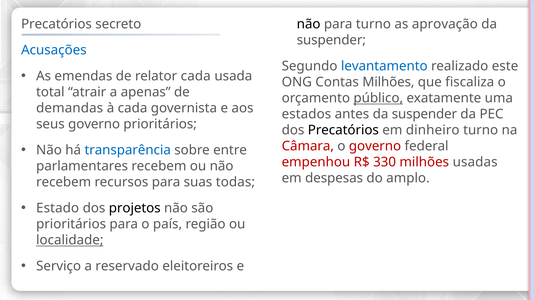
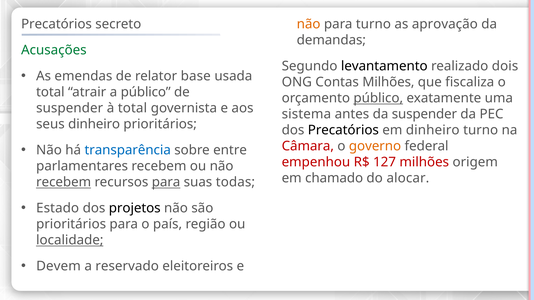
não at (309, 24) colour: black -> orange
suspender at (331, 40): suspender -> demandas
Acusações colour: blue -> green
levantamento colour: blue -> black
este: este -> dois
relator cada: cada -> base
a apenas: apenas -> público
demandas at (70, 108): demandas -> suspender
à cada: cada -> total
estados: estados -> sistema
seus governo: governo -> dinheiro
governo at (375, 146) colour: red -> orange
330: 330 -> 127
usadas: usadas -> origem
despesas: despesas -> chamado
amplo: amplo -> alocar
recebem at (64, 182) underline: none -> present
para at (166, 182) underline: none -> present
Serviço: Serviço -> Devem
